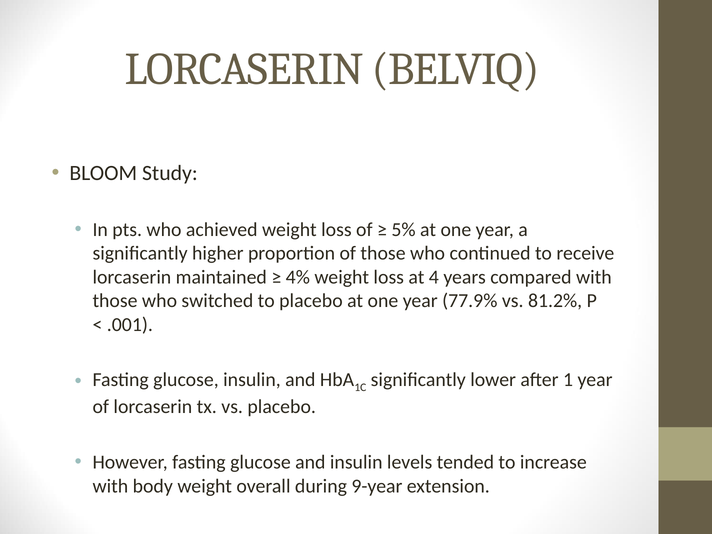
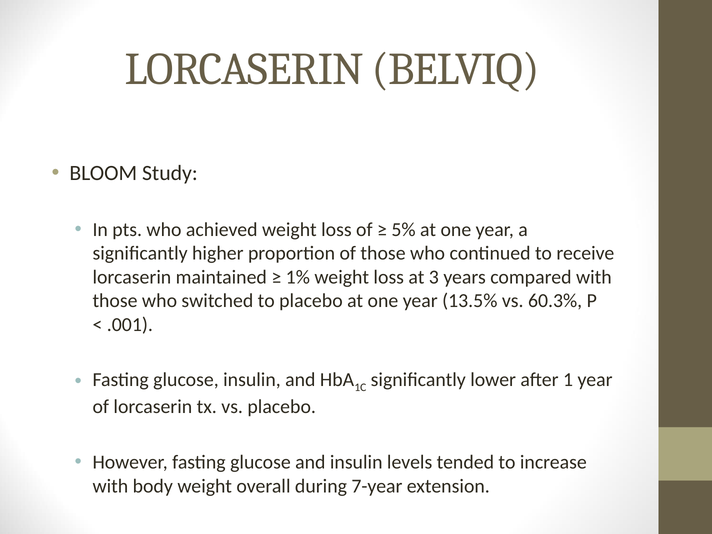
4%: 4% -> 1%
4: 4 -> 3
77.9%: 77.9% -> 13.5%
81.2%: 81.2% -> 60.3%
9-year: 9-year -> 7-year
